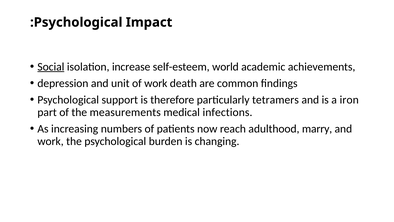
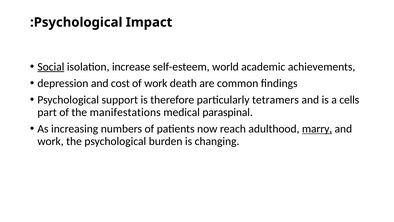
unit: unit -> cost
iron: iron -> cells
measurements: measurements -> manifestations
infections: infections -> paraspinal
marry underline: none -> present
